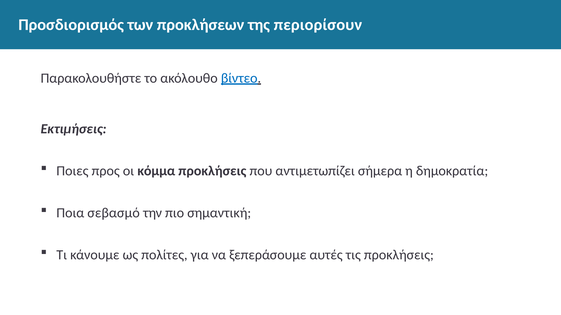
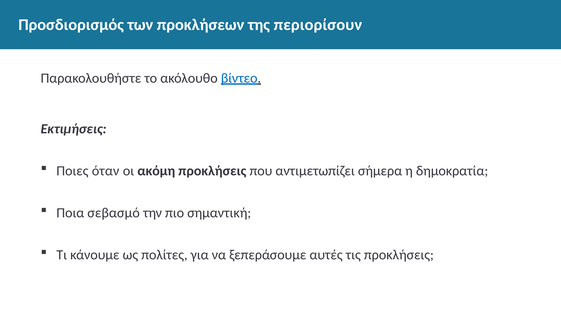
προς: προς -> όταν
κόμμα: κόμμα -> ακόμη
